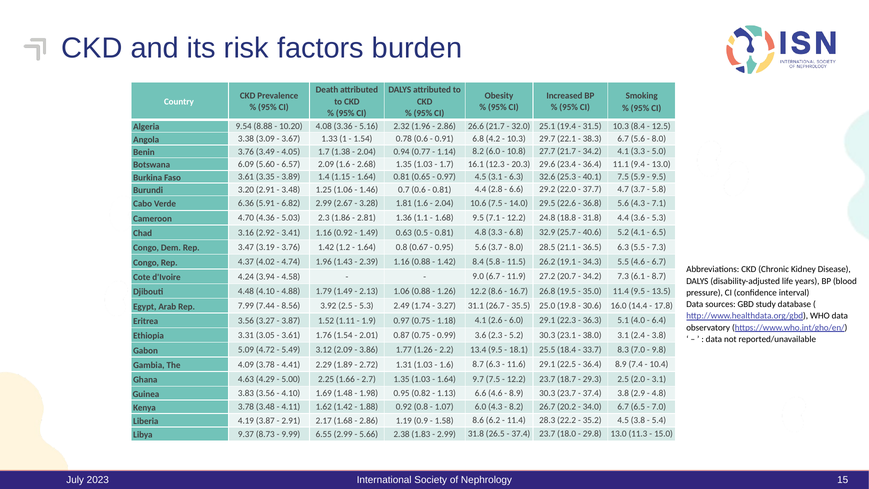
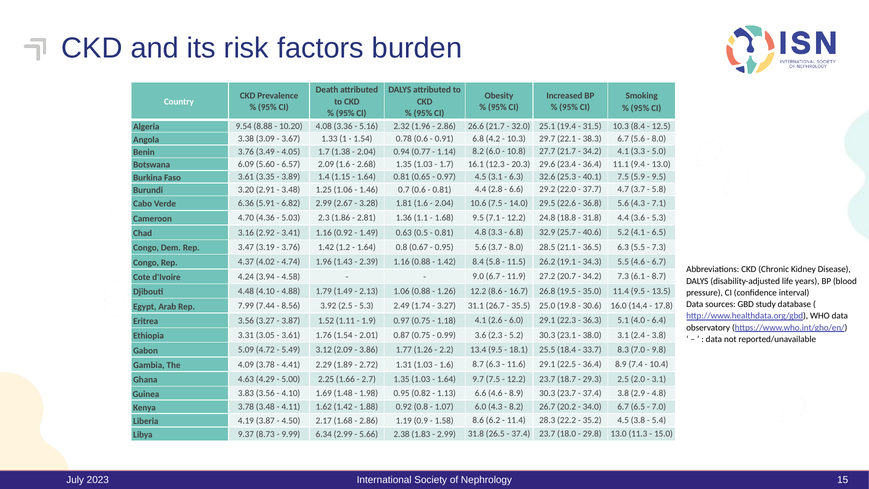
2.91 at (291, 420): 2.91 -> 4.50
6.55: 6.55 -> 6.34
